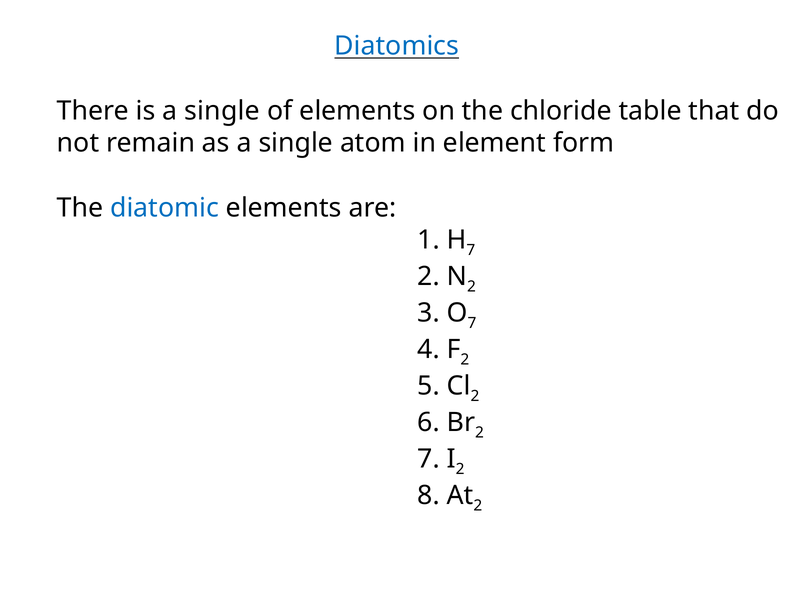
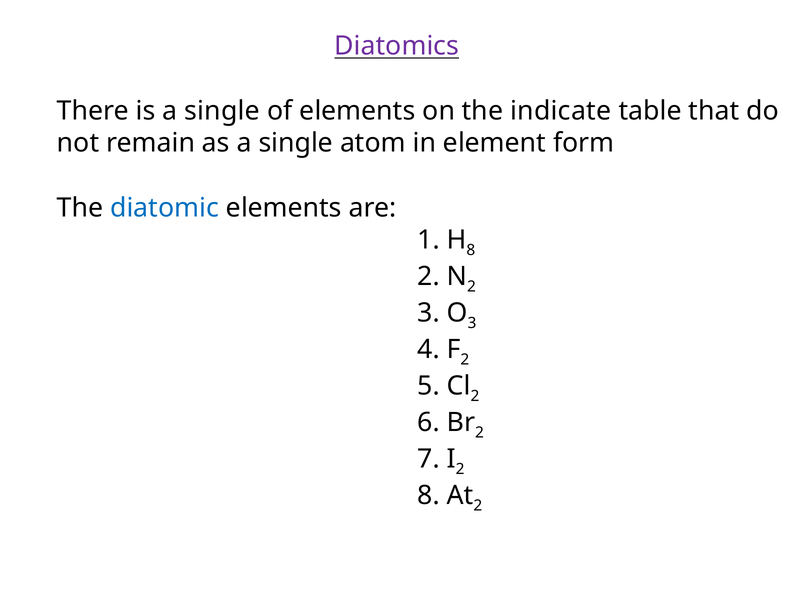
Diatomics colour: blue -> purple
chloride: chloride -> indicate
7 at (471, 250): 7 -> 8
7 at (472, 323): 7 -> 3
